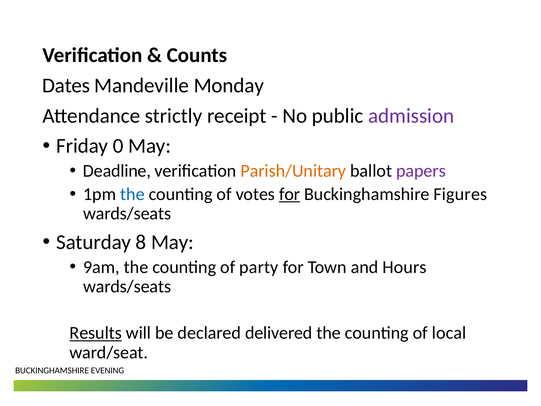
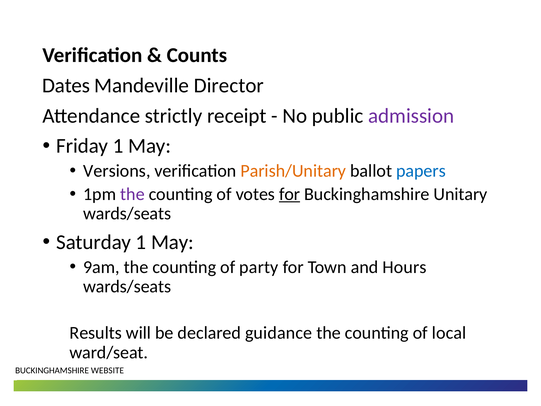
Monday: Monday -> Director
Friday 0: 0 -> 1
Deadline: Deadline -> Versions
papers colour: purple -> blue
the at (132, 194) colour: blue -> purple
Figures: Figures -> Unitary
Saturday 8: 8 -> 1
Results underline: present -> none
delivered: delivered -> guidance
EVENING: EVENING -> WEBSITE
